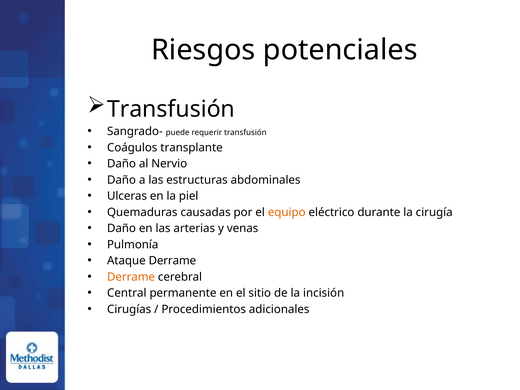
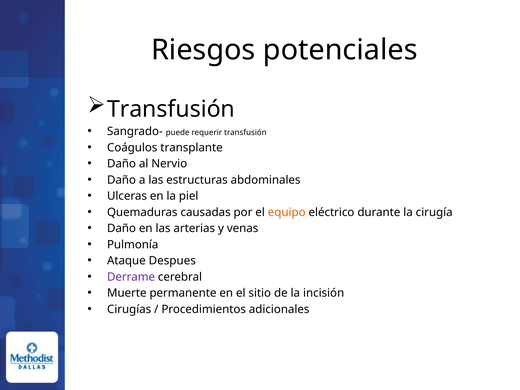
Ataque Derrame: Derrame -> Despues
Derrame at (131, 277) colour: orange -> purple
Central: Central -> Muerte
